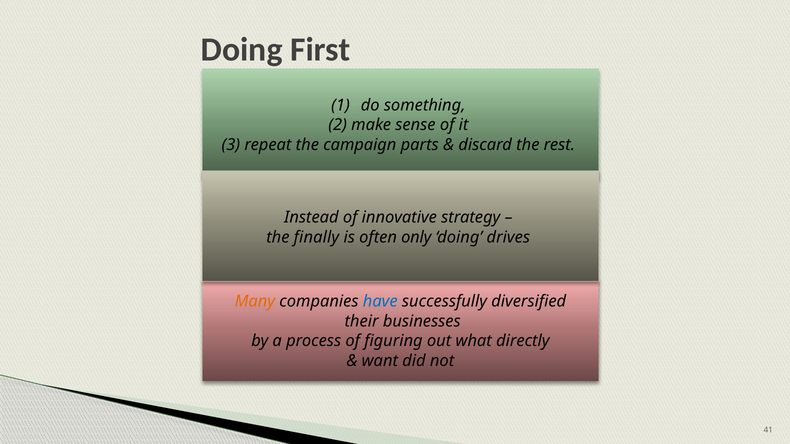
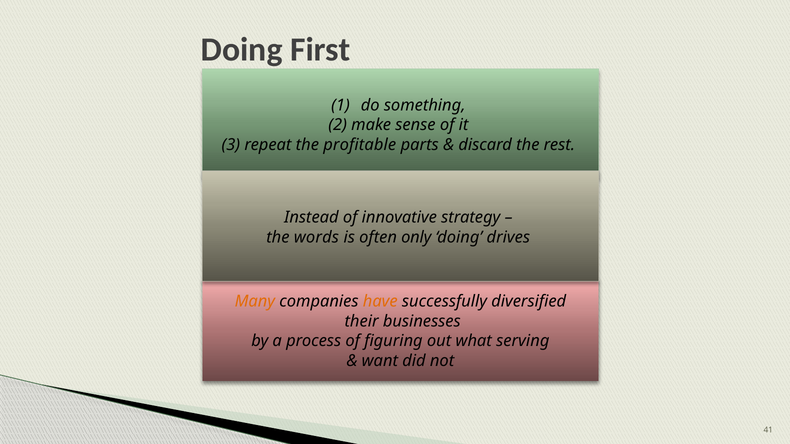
campaign: campaign -> profitable
finally: finally -> words
have colour: blue -> orange
directly: directly -> serving
